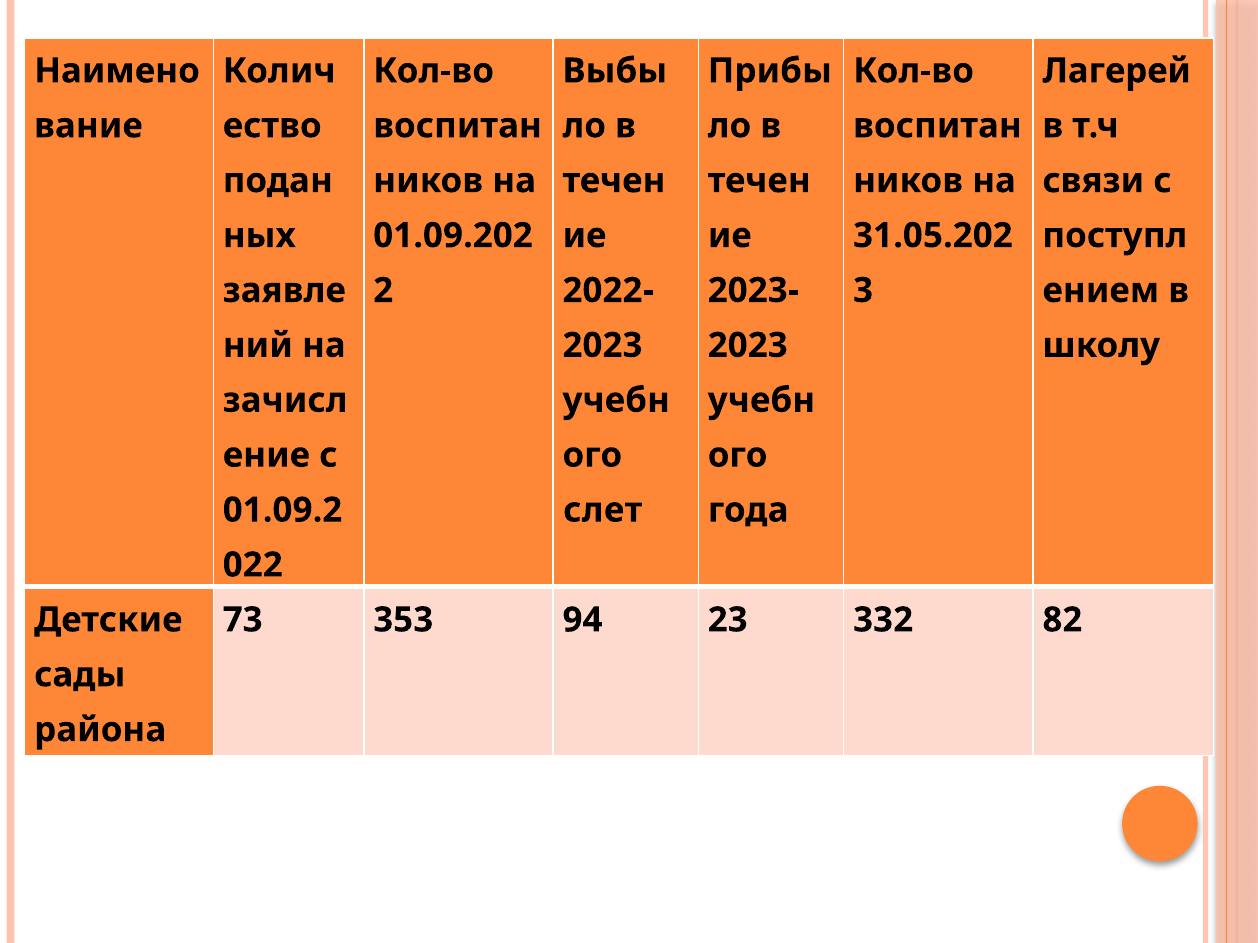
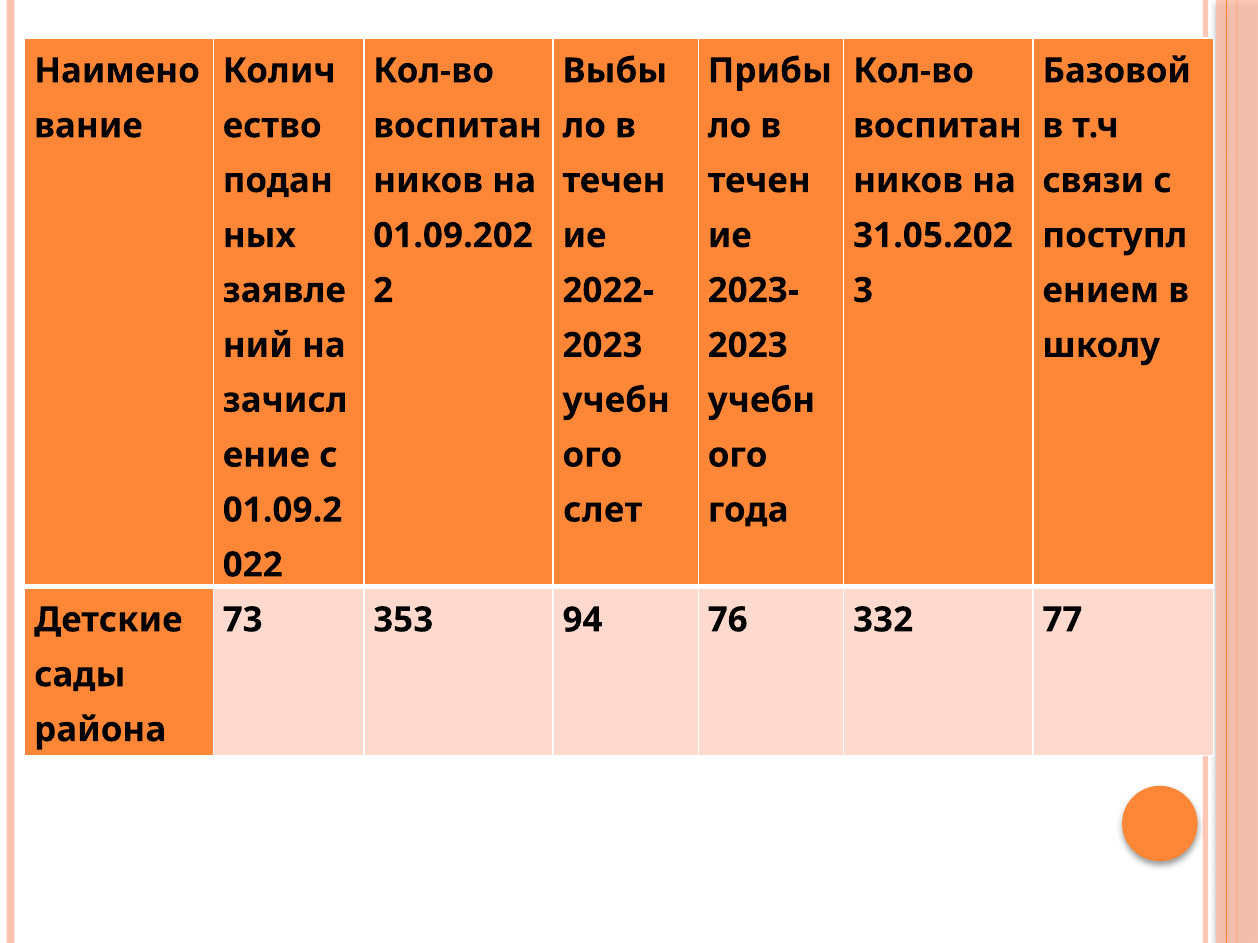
Лагерей: Лагерей -> Базовой
23: 23 -> 76
82: 82 -> 77
